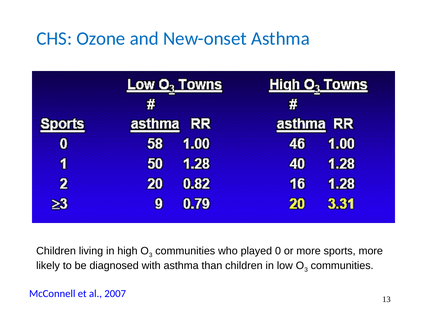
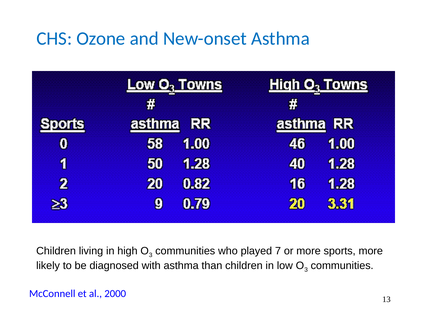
0: 0 -> 7
2007: 2007 -> 2000
